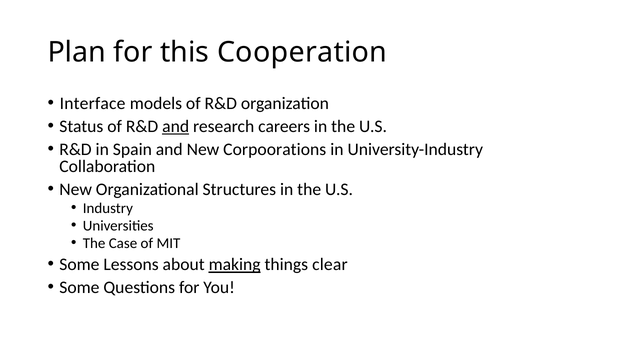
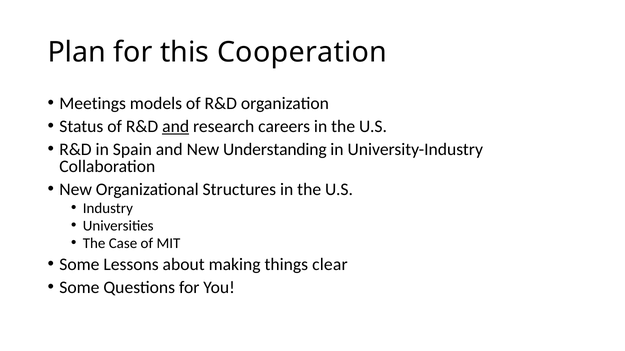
Interface: Interface -> Meetings
Corpoorations: Corpoorations -> Understanding
making underline: present -> none
